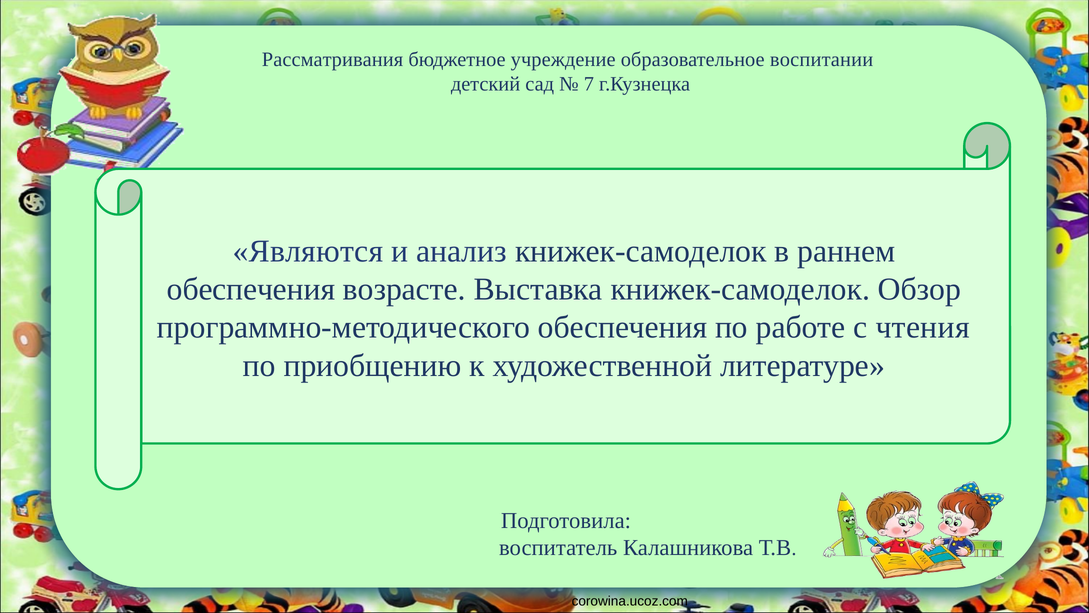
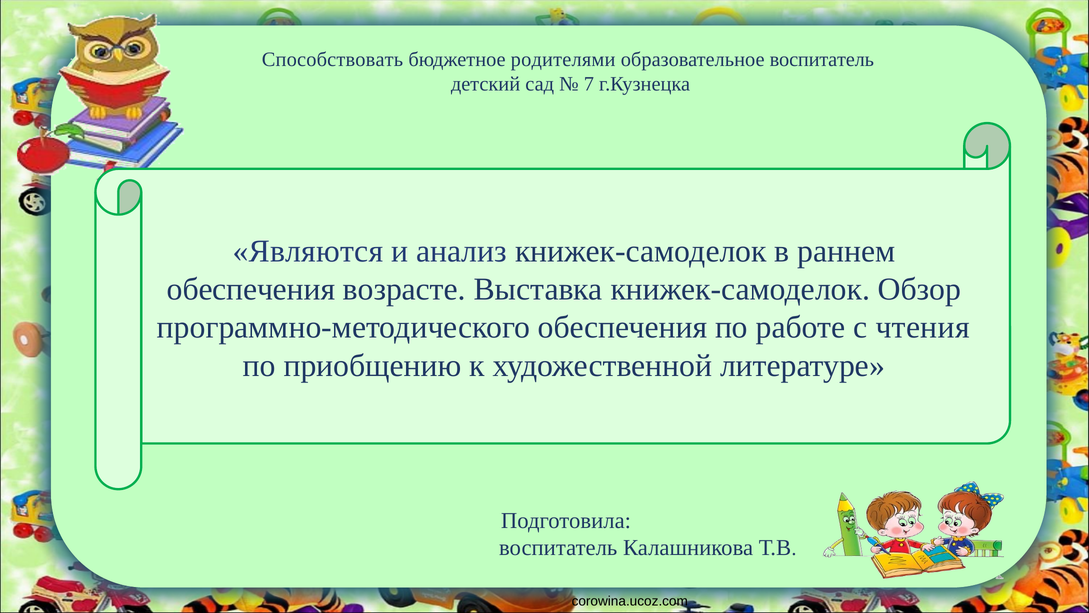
Рассматривания: Рассматривания -> Способствовать
учреждение: учреждение -> родителями
образовательное воспитании: воспитании -> воспитатель
